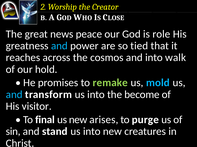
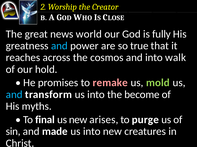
peace: peace -> world
role: role -> fully
tied: tied -> true
remake colour: light green -> pink
mold colour: light blue -> light green
visitor: visitor -> myths
stand: stand -> made
